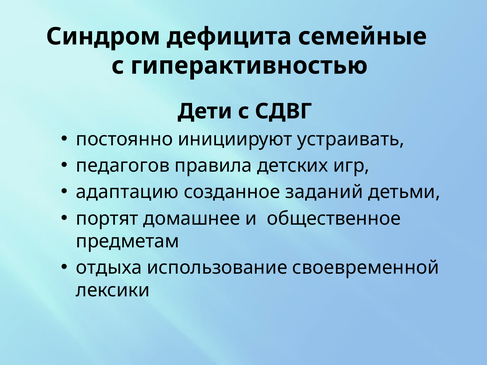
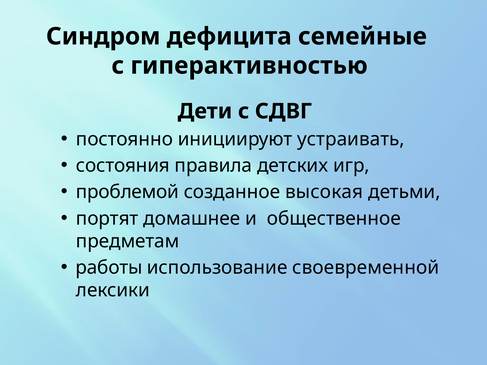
педагогов: педагогов -> состояния
адаптацию: адаптацию -> проблемой
заданий: заданий -> высокая
отдыха: отдыха -> работы
